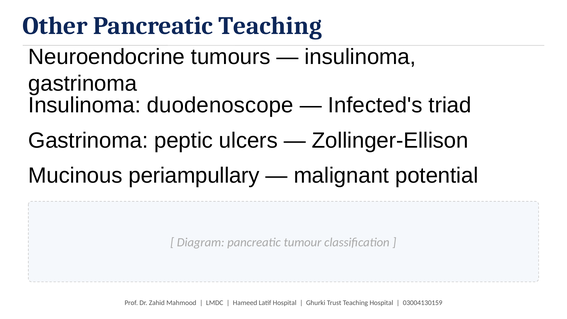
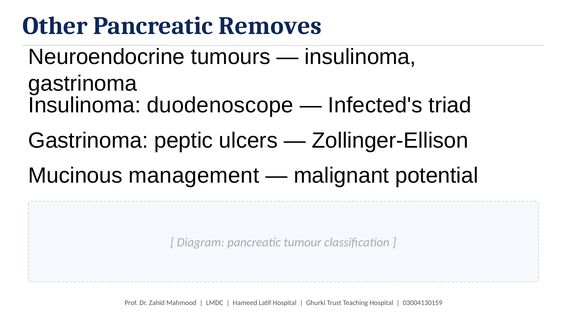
Pancreatic Teaching: Teaching -> Removes
periampullary: periampullary -> management
